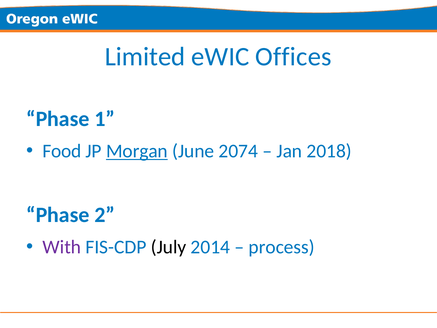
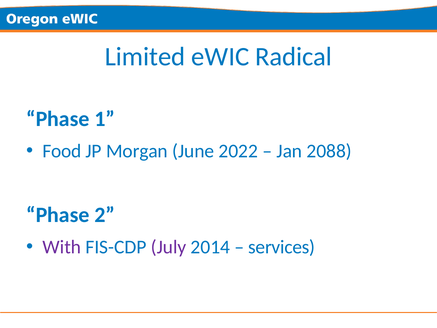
Offices: Offices -> Radical
Morgan underline: present -> none
2074: 2074 -> 2022
2018: 2018 -> 2088
July colour: black -> purple
process: process -> services
